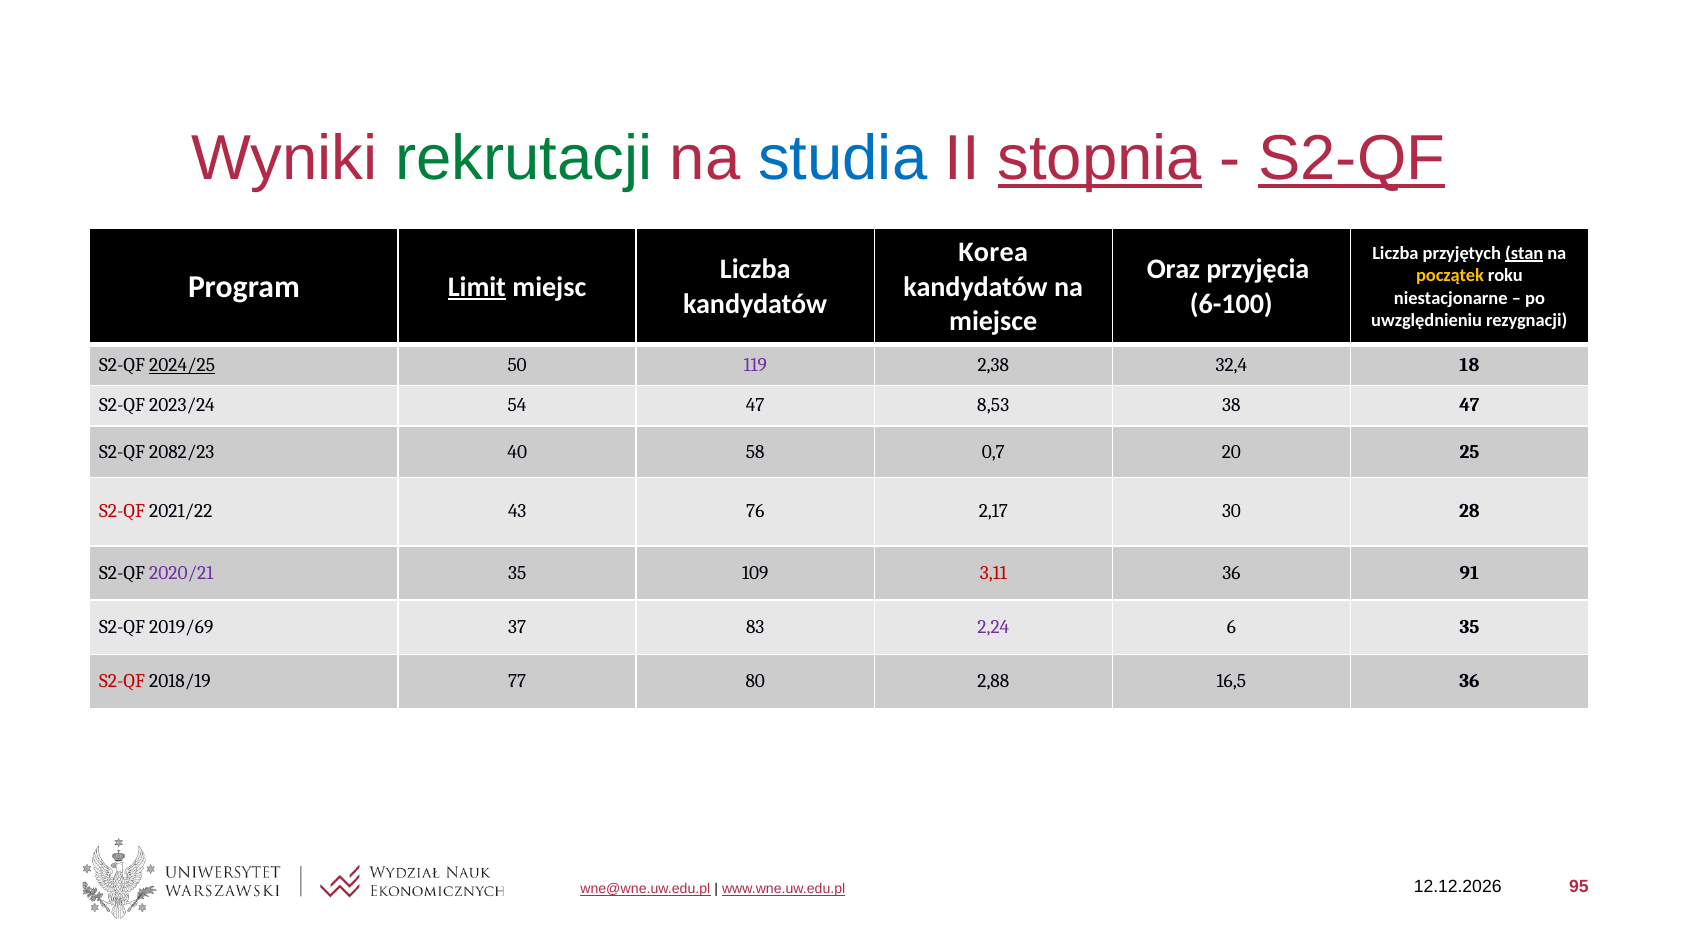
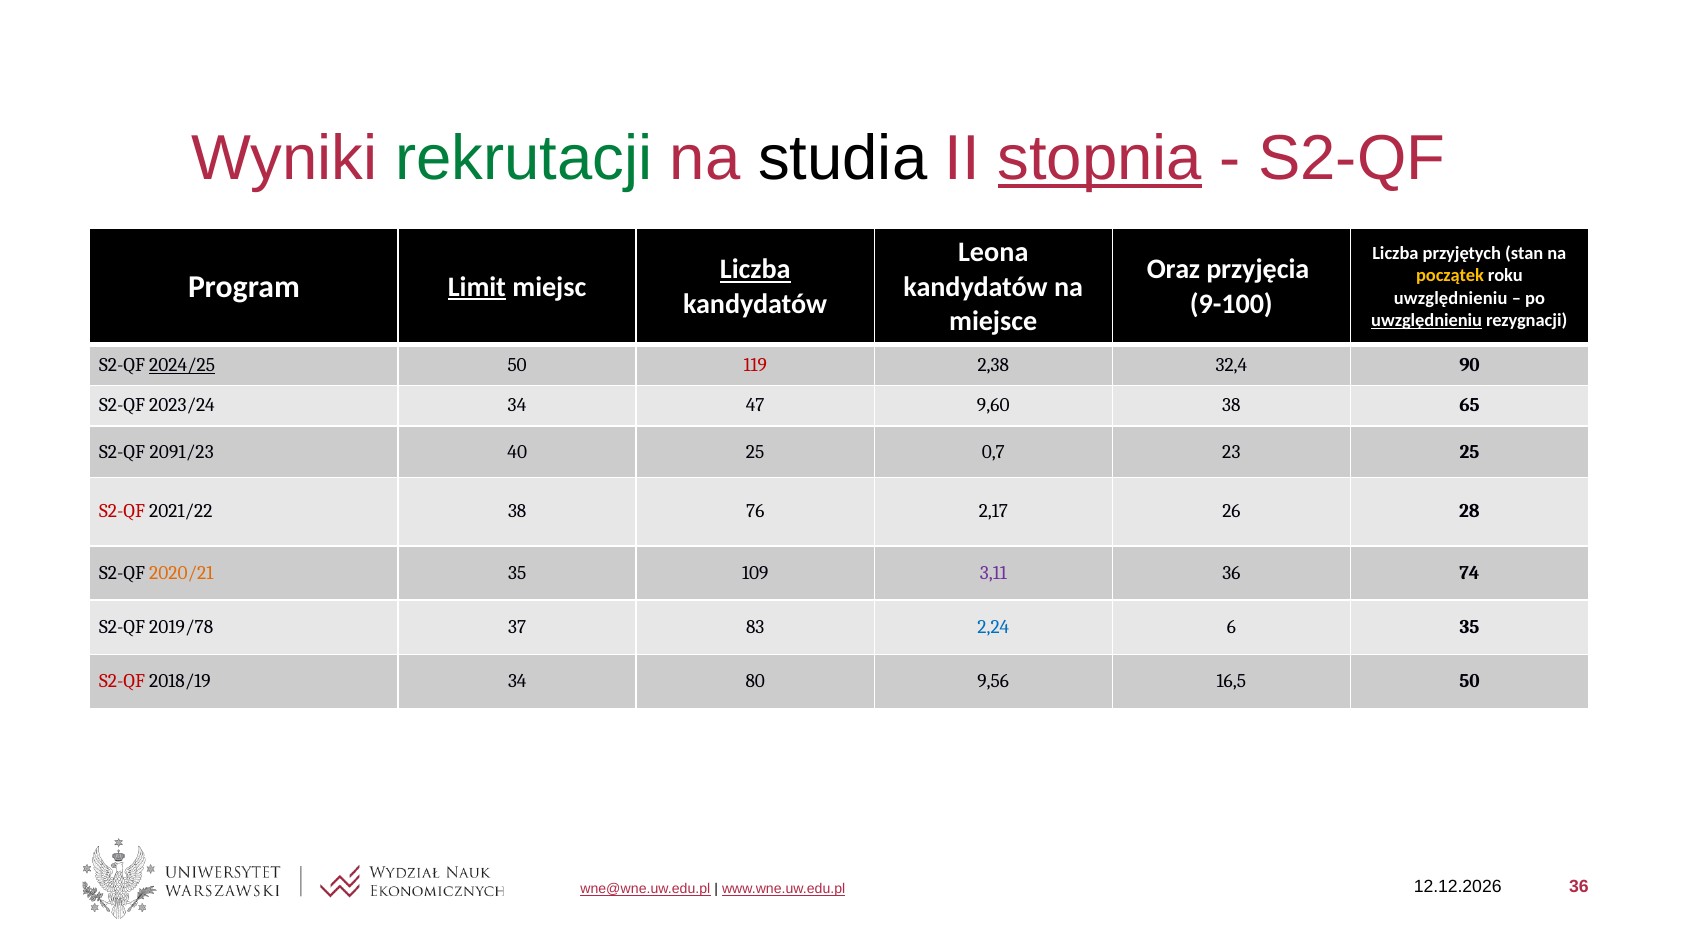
studia colour: blue -> black
S2-QF at (1352, 158) underline: present -> none
Korea: Korea -> Leona
stan underline: present -> none
Liczba at (755, 270) underline: none -> present
niestacjonarne at (1451, 298): niestacjonarne -> uwzględnieniu
6-100: 6-100 -> 9-100
uwzględnieniu at (1427, 320) underline: none -> present
119 colour: purple -> red
18: 18 -> 90
2023/24 54: 54 -> 34
8,53: 8,53 -> 9,60
38 47: 47 -> 65
2082/23: 2082/23 -> 2091/23
40 58: 58 -> 25
20: 20 -> 23
2021/22 43: 43 -> 38
30: 30 -> 26
2020/21 colour: purple -> orange
3,11 colour: red -> purple
91: 91 -> 74
2019/69: 2019/69 -> 2019/78
2,24 colour: purple -> blue
2018/19 77: 77 -> 34
2,88: 2,88 -> 9,56
16,5 36: 36 -> 50
95 at (1579, 887): 95 -> 36
